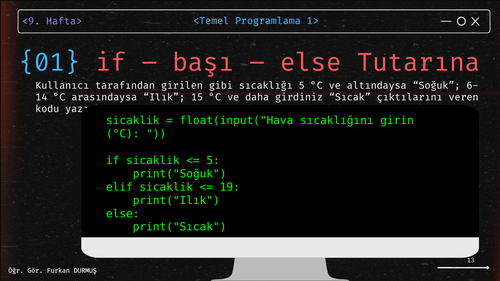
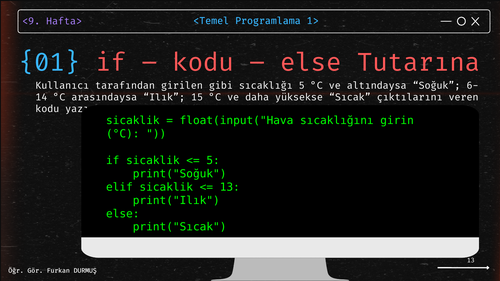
başı at (203, 63): başı -> kodu
girdiniz: girdiniz -> yüksekse
19 at (230, 187): 19 -> 13
